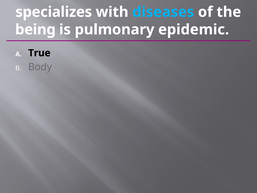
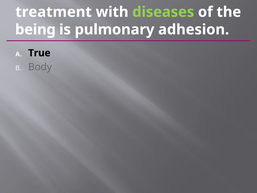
specializes: specializes -> treatment
diseases colour: light blue -> light green
epidemic: epidemic -> adhesion
